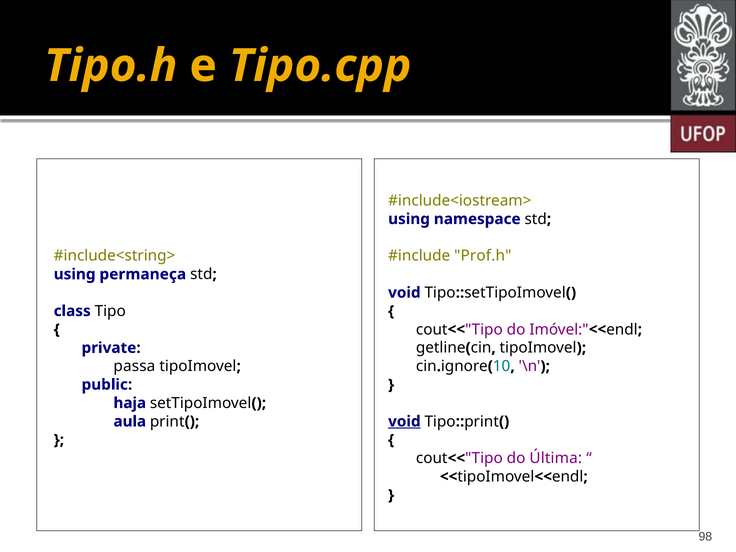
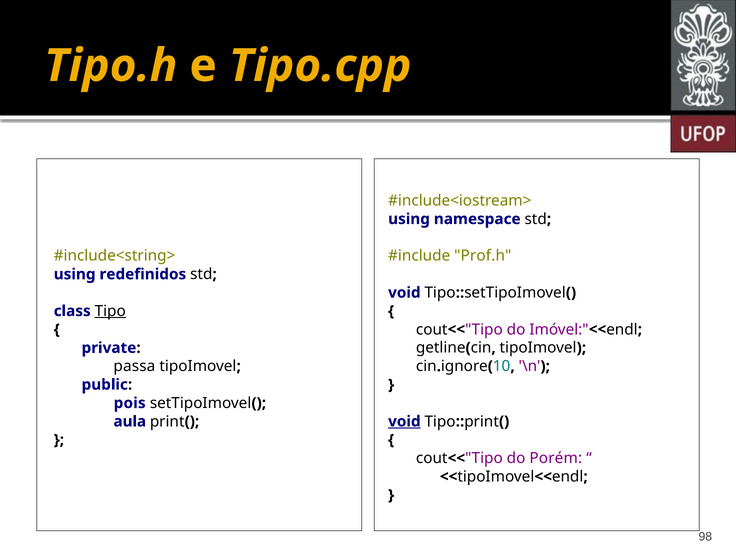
permaneça: permaneça -> redefinidos
Tipo underline: none -> present
haja: haja -> pois
Última: Última -> Porém
